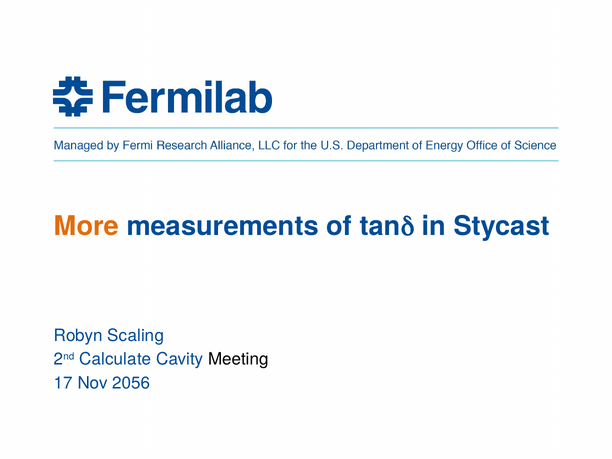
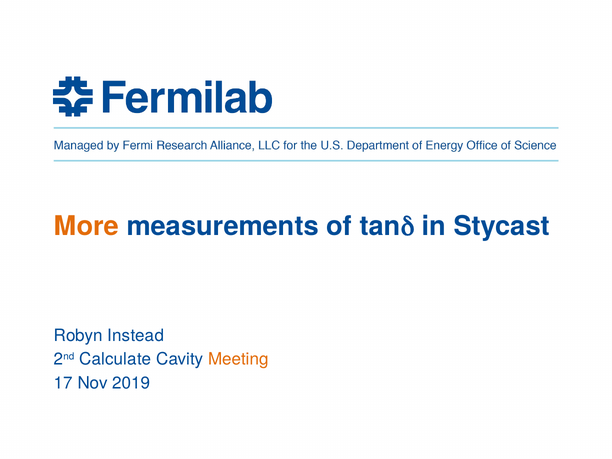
Scaling: Scaling -> Instead
Meeting colour: black -> orange
2056: 2056 -> 2019
